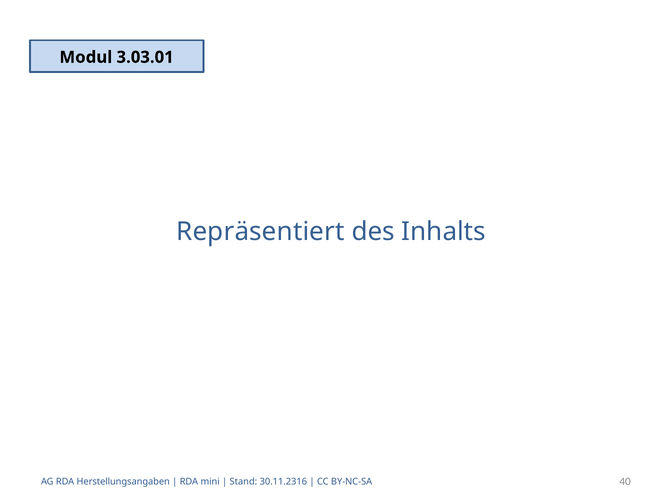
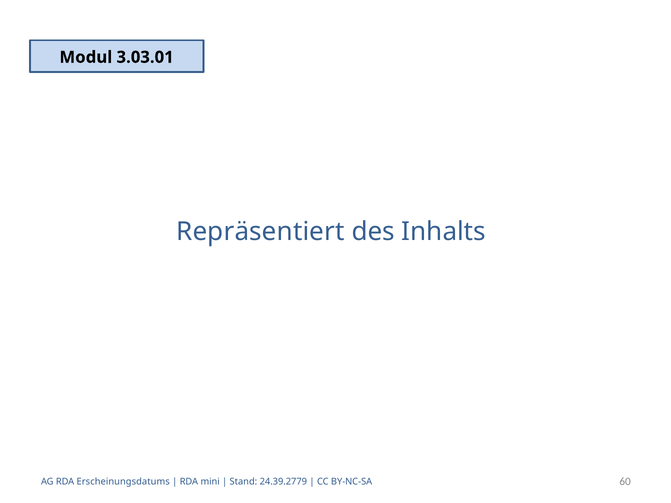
Herstellungsangaben: Herstellungsangaben -> Erscheinungsdatums
30.11.2316: 30.11.2316 -> 24.39.2779
40: 40 -> 60
